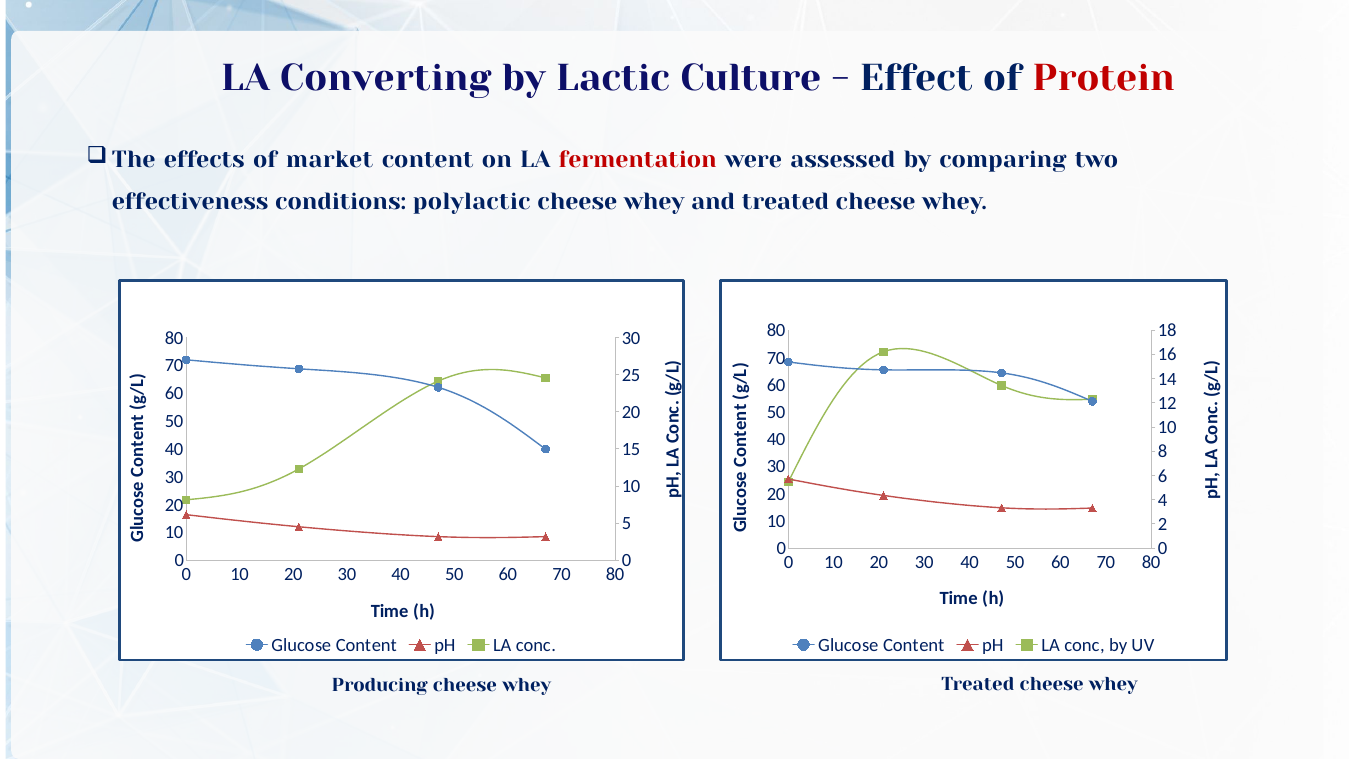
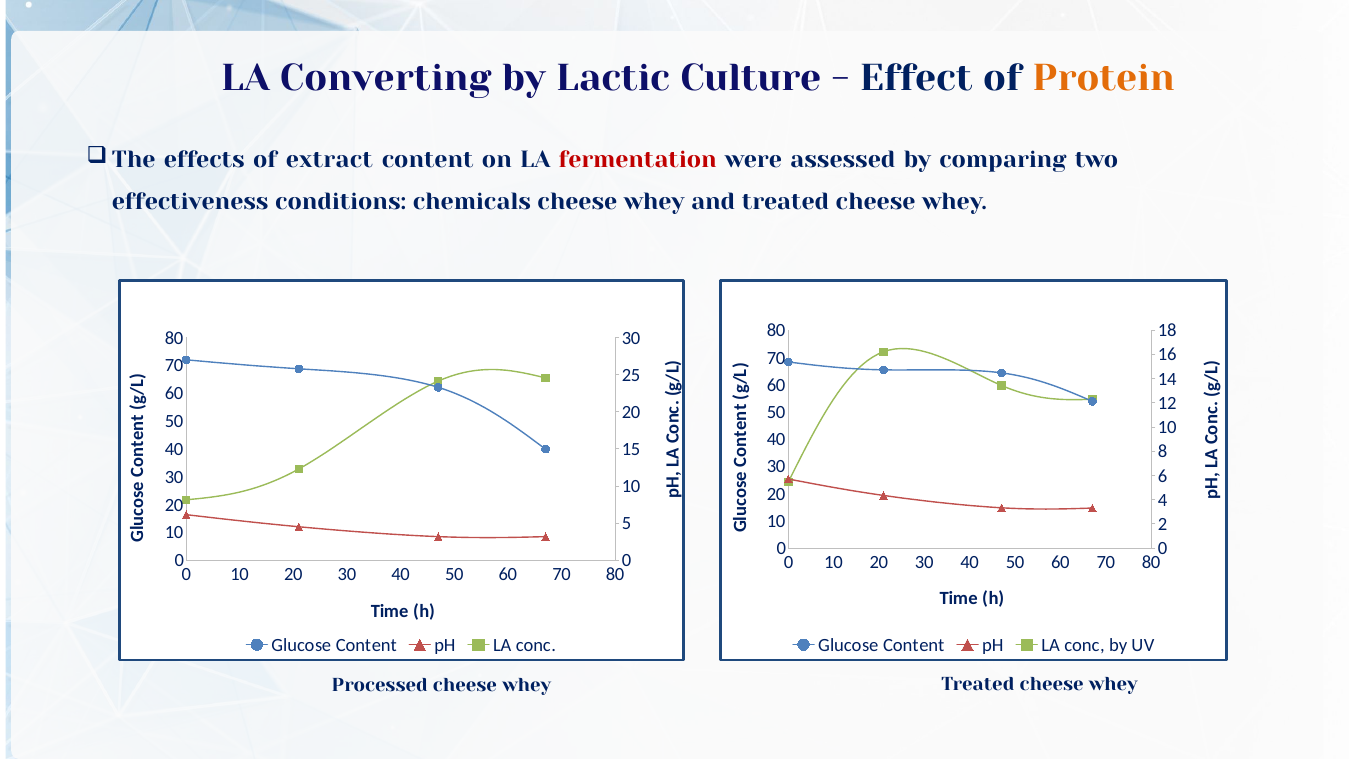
Protein colour: red -> orange
market: market -> extract
polylactic: polylactic -> chemicals
Producing: Producing -> Processed
